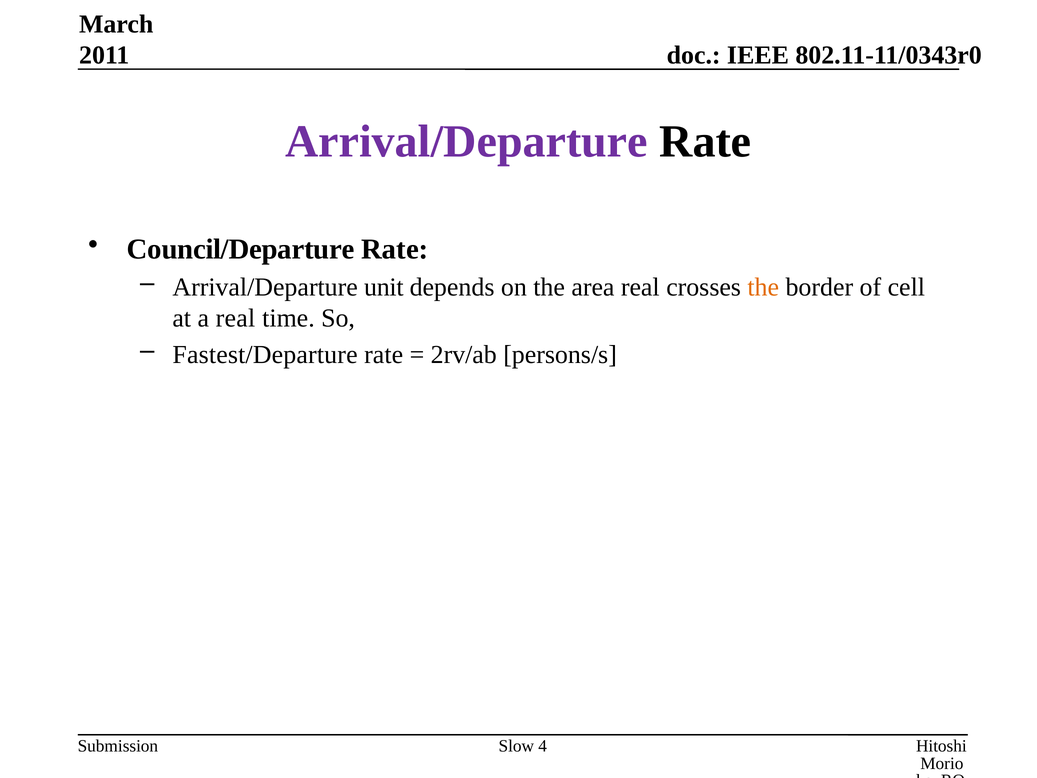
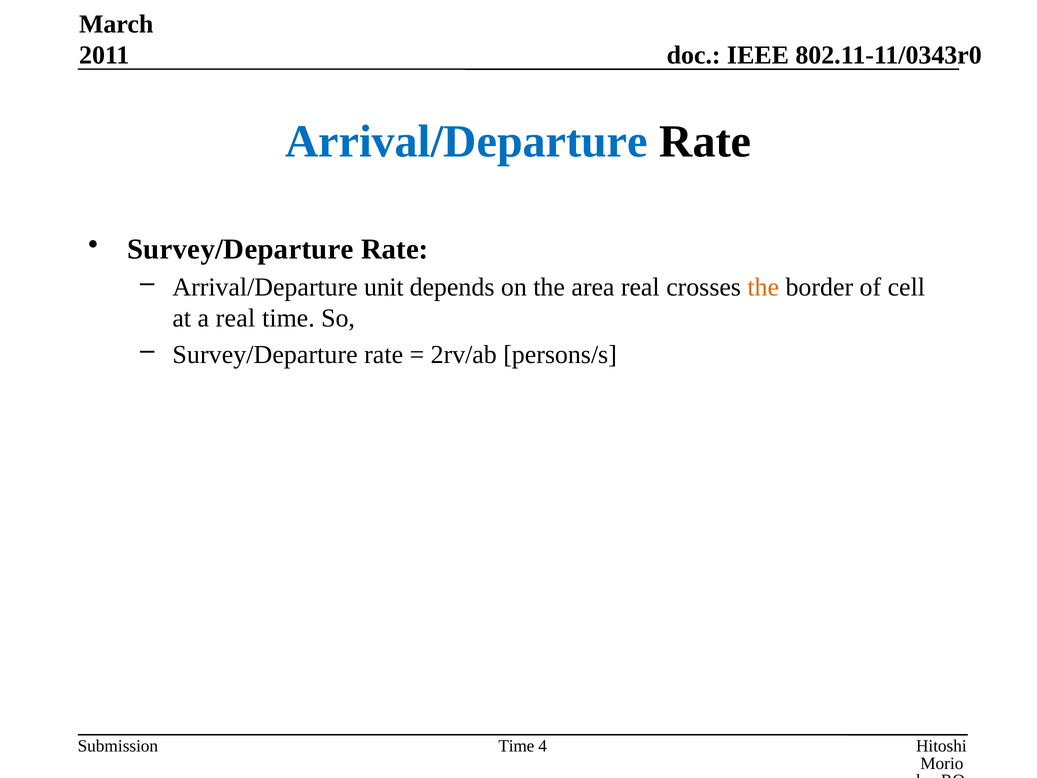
Arrival/Departure at (466, 141) colour: purple -> blue
Council/Departure at (241, 249): Council/Departure -> Survey/Departure
Fastest/Departure at (265, 354): Fastest/Departure -> Survey/Departure
Slow at (516, 746): Slow -> Time
